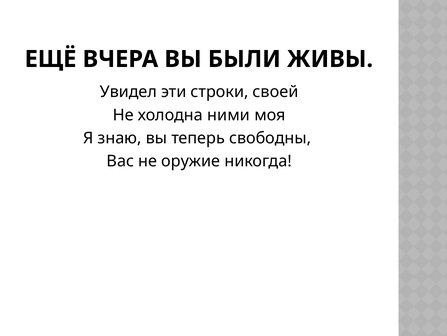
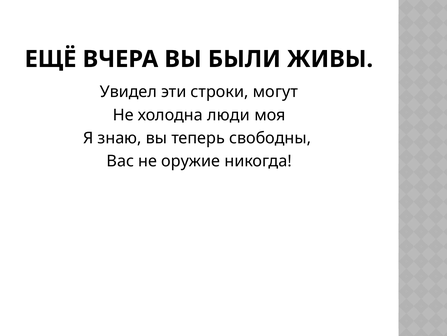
своей: своей -> могут
ними: ними -> люди
